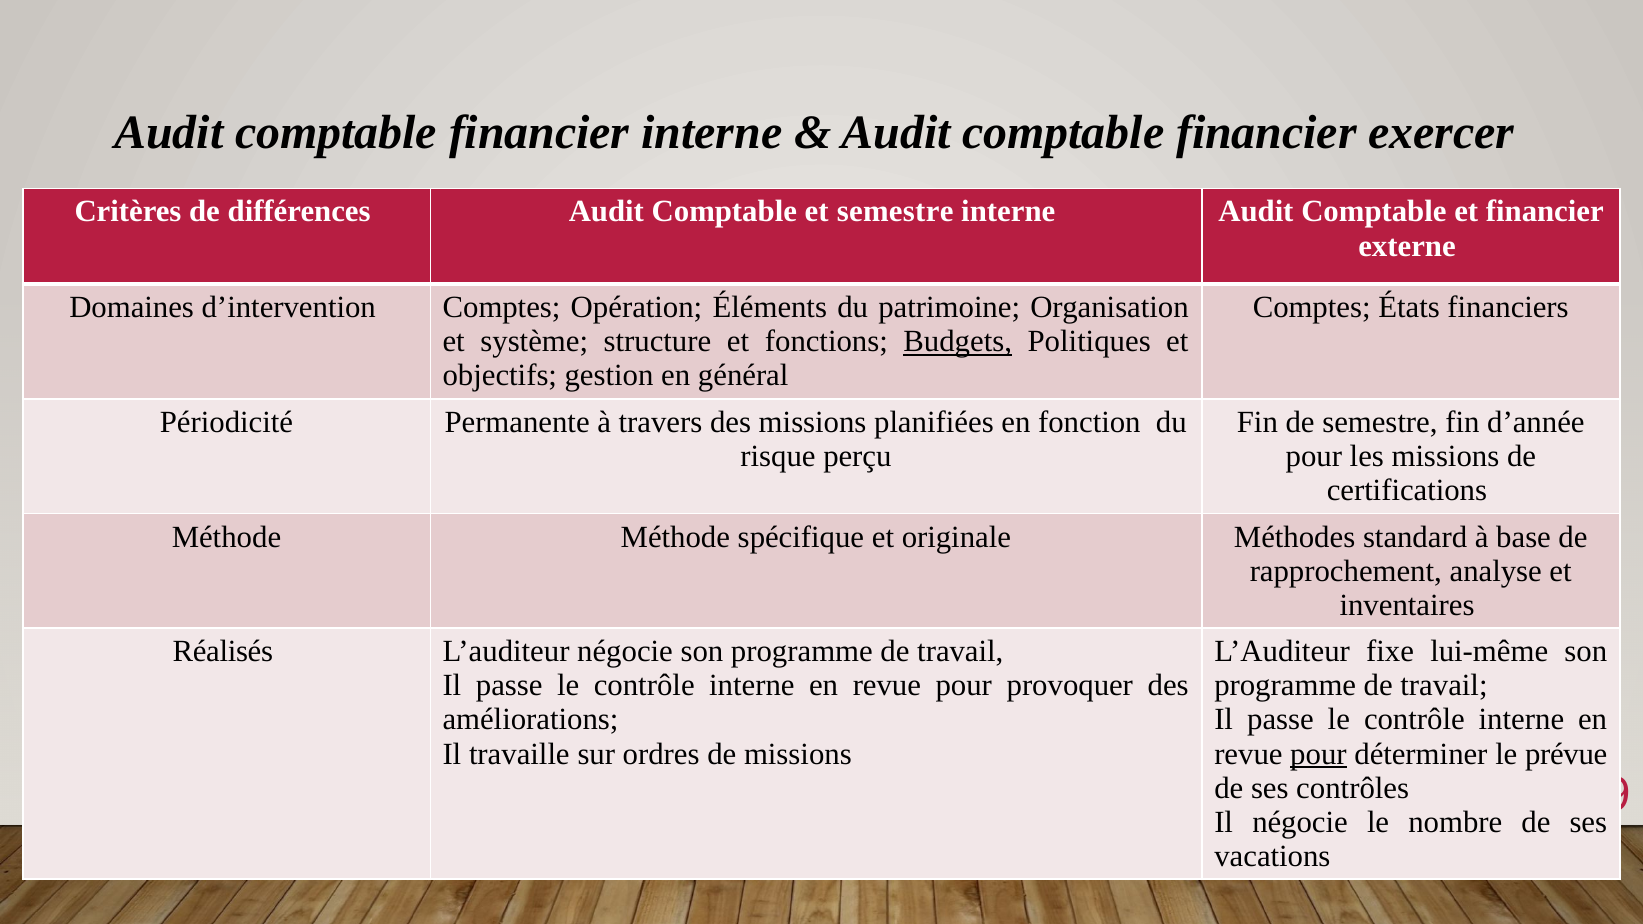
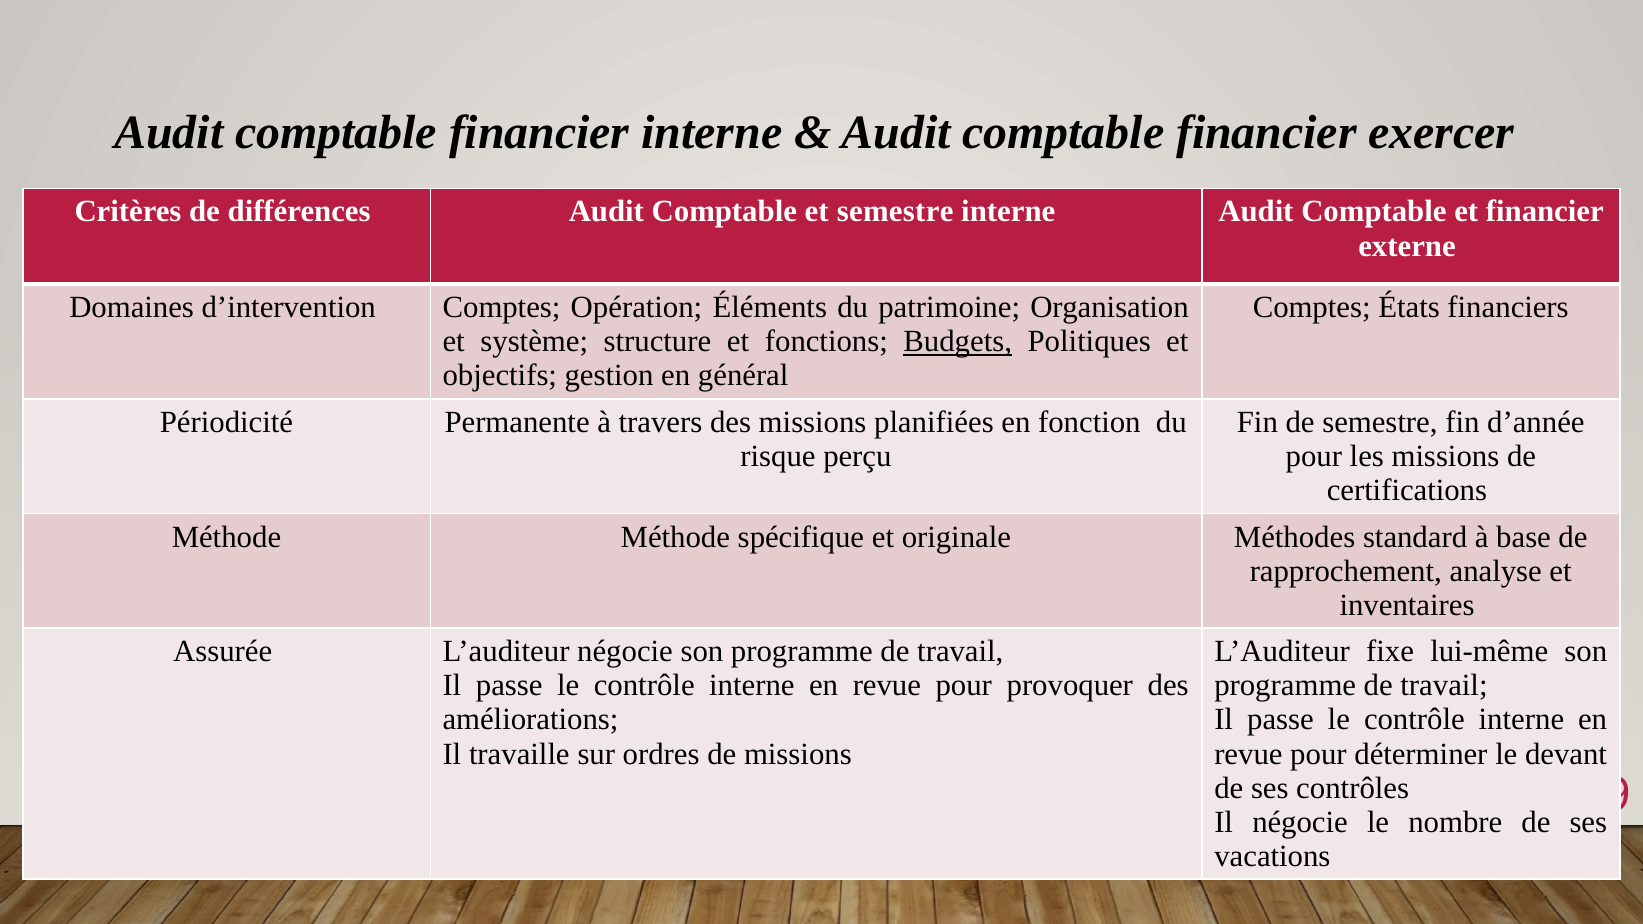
Réalisés: Réalisés -> Assurée
pour at (1318, 754) underline: present -> none
prévue: prévue -> devant
